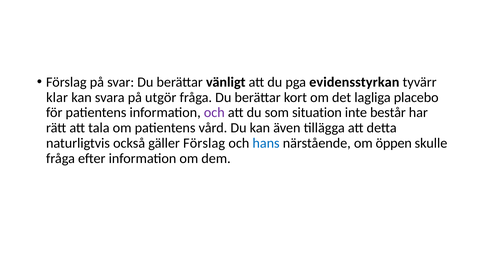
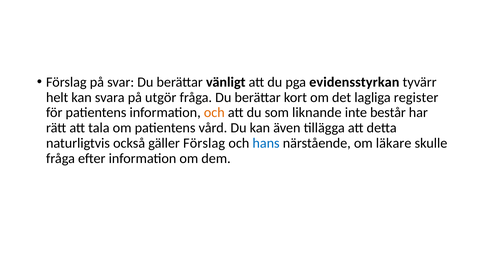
klar: klar -> helt
placebo: placebo -> register
och at (214, 113) colour: purple -> orange
situation: situation -> liknande
öppen: öppen -> läkare
